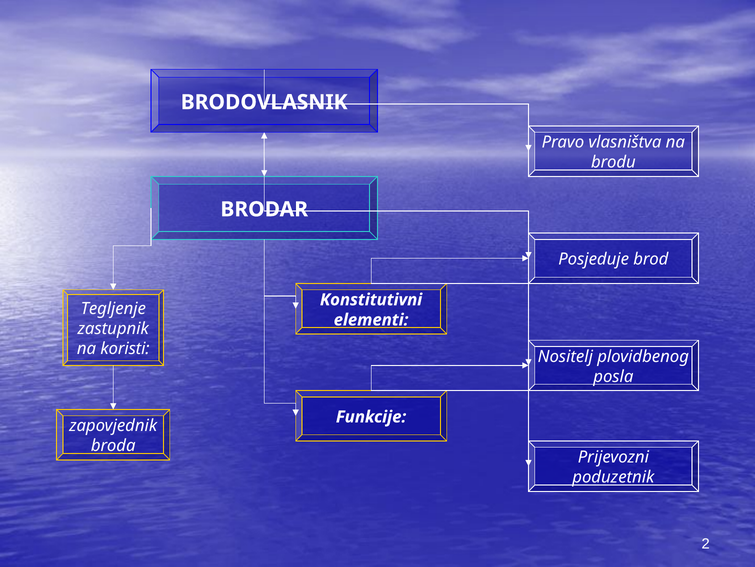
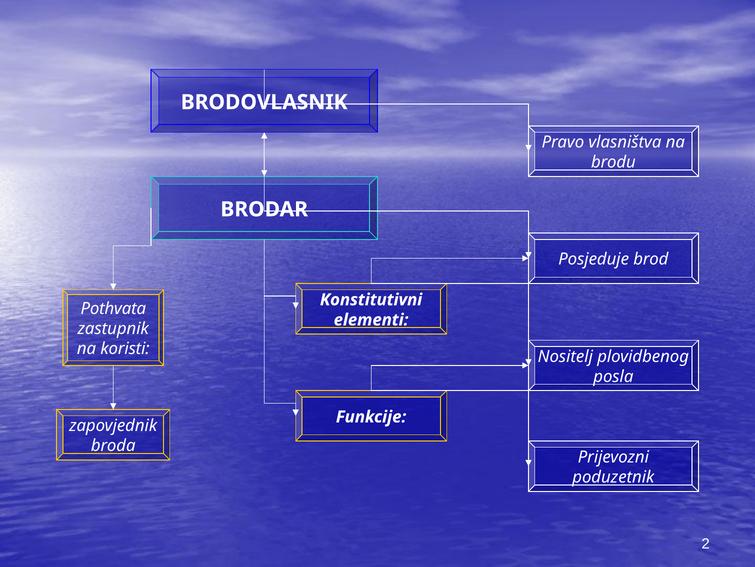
Tegljenje: Tegljenje -> Pothvata
